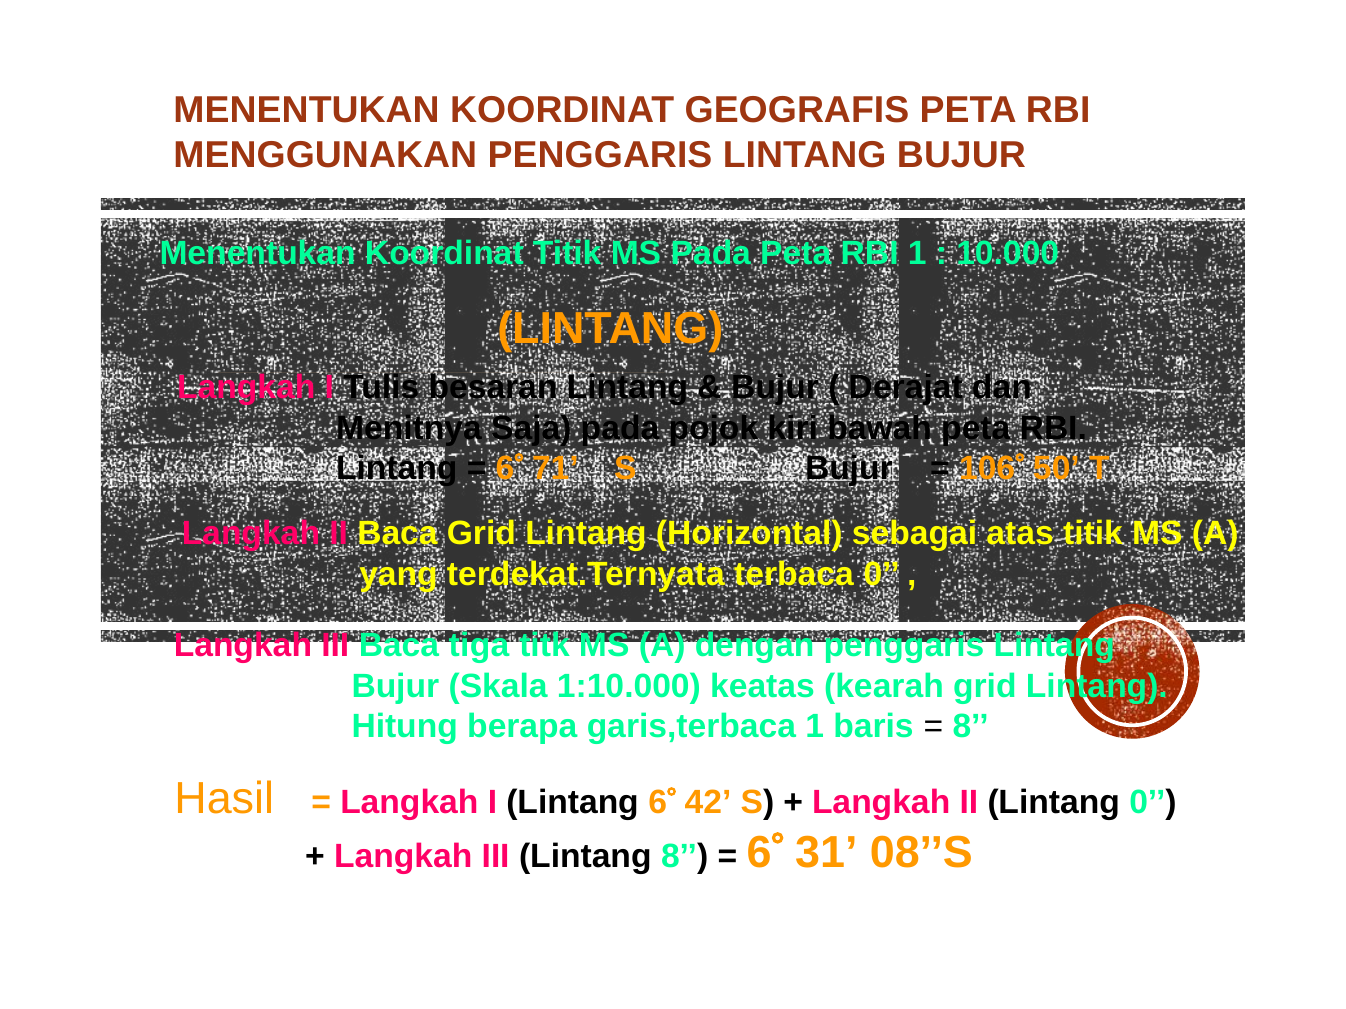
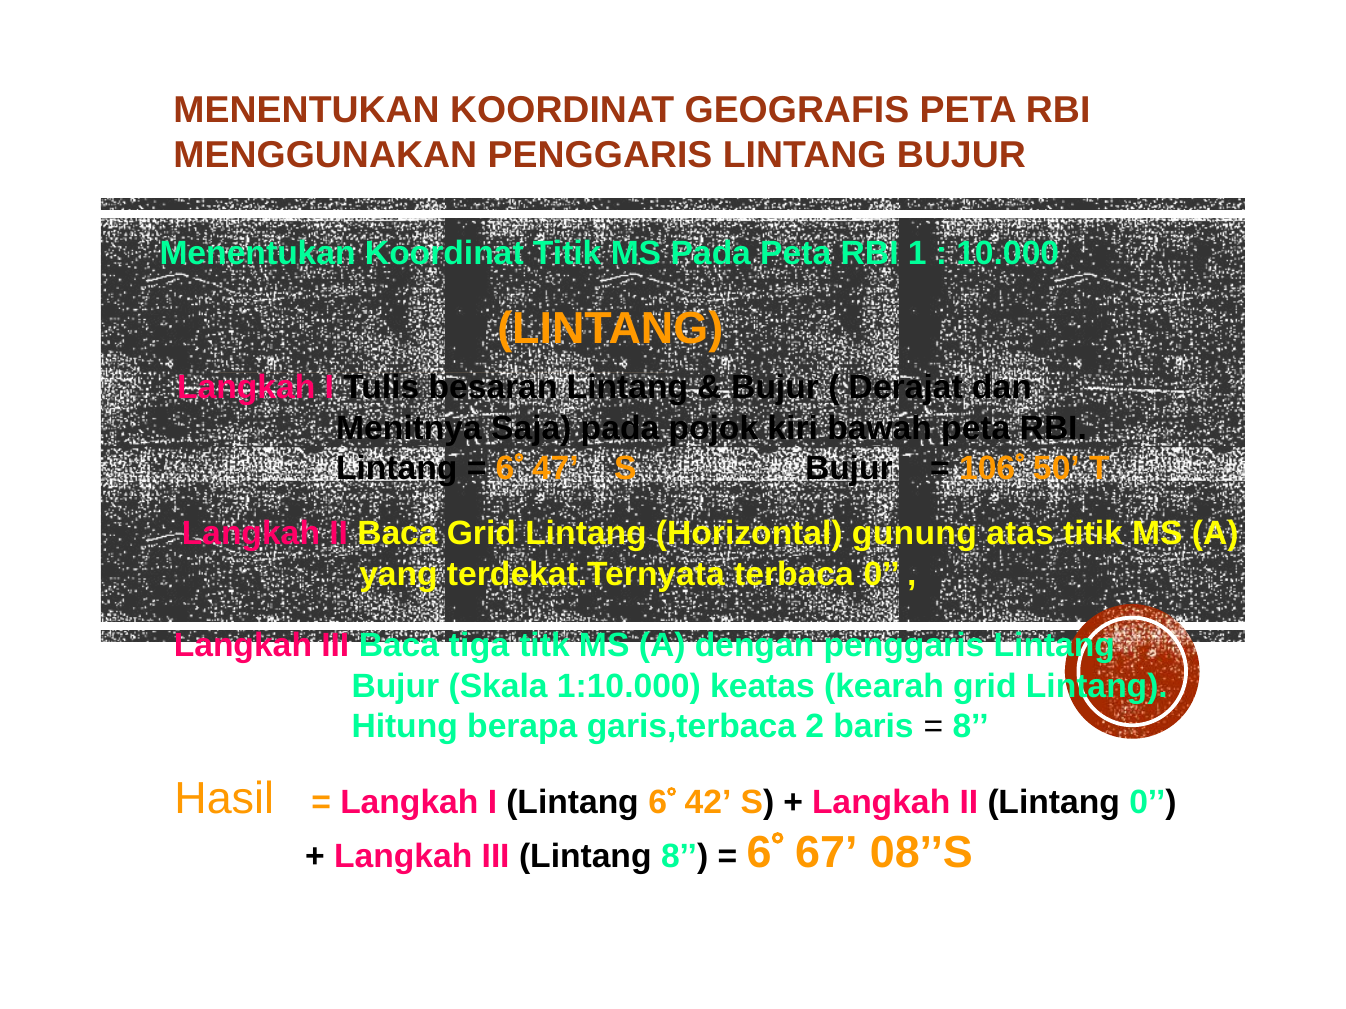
71: 71 -> 47
sebagai: sebagai -> gunung
garis,terbaca 1: 1 -> 2
31: 31 -> 67
